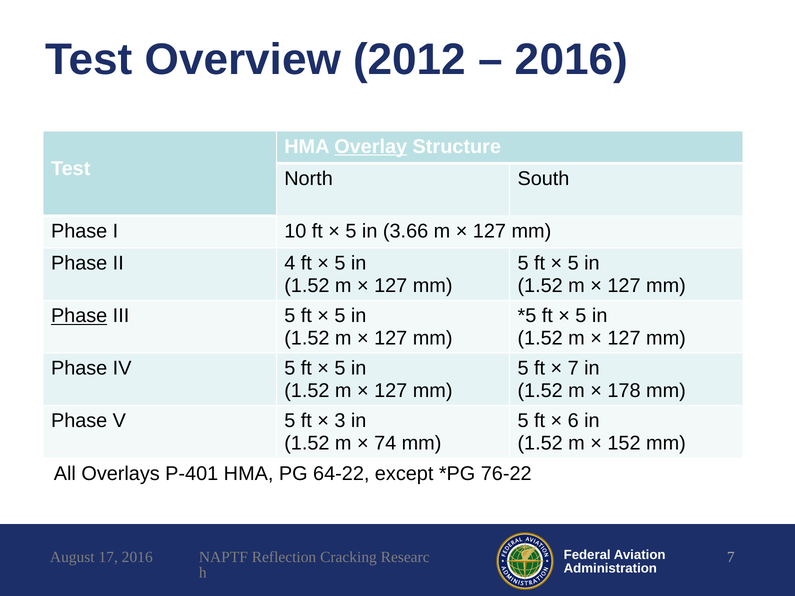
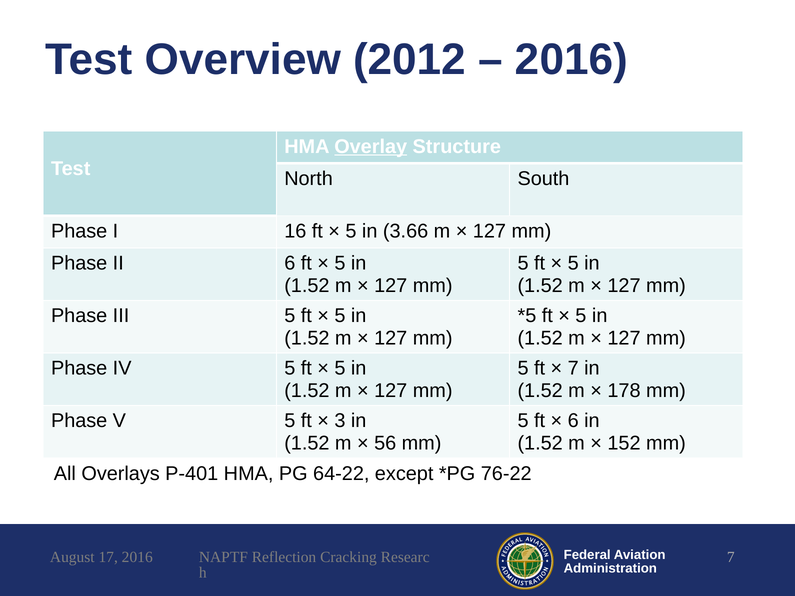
10: 10 -> 16
II 4: 4 -> 6
Phase at (79, 316) underline: present -> none
74: 74 -> 56
